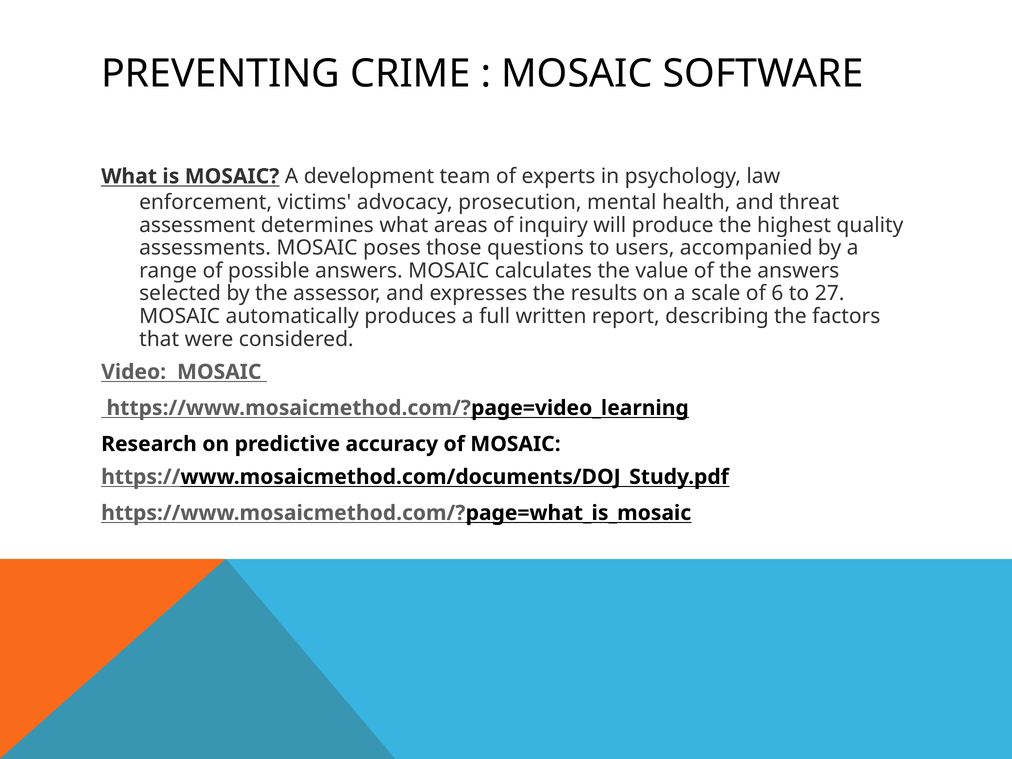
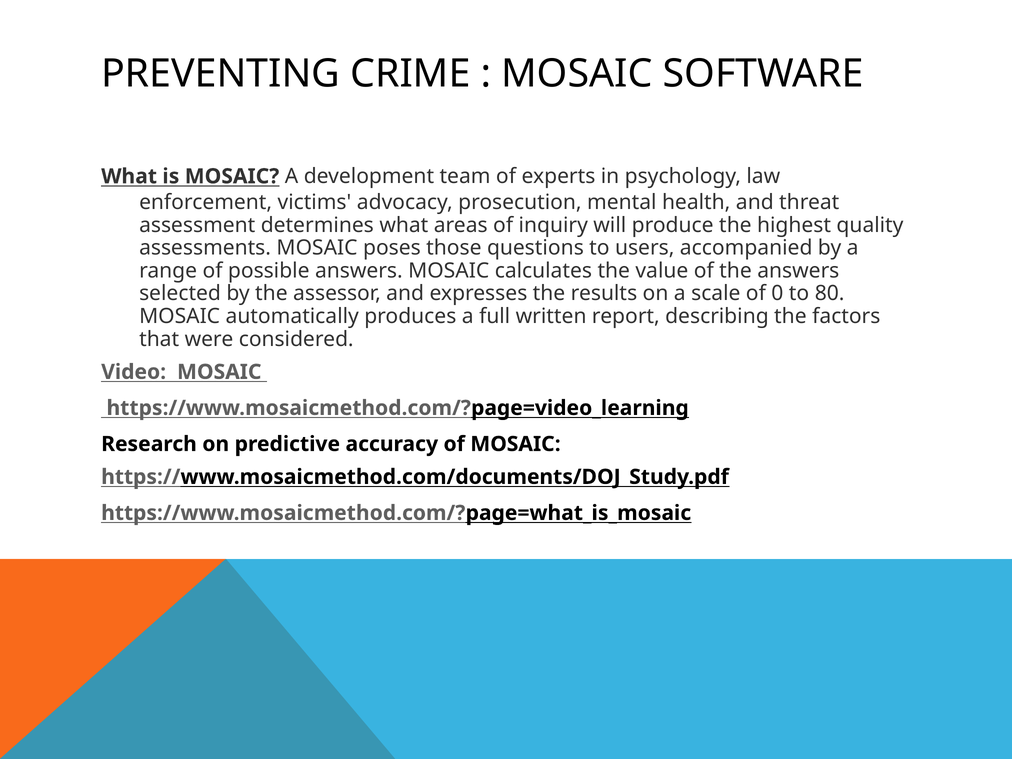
6: 6 -> 0
27: 27 -> 80
